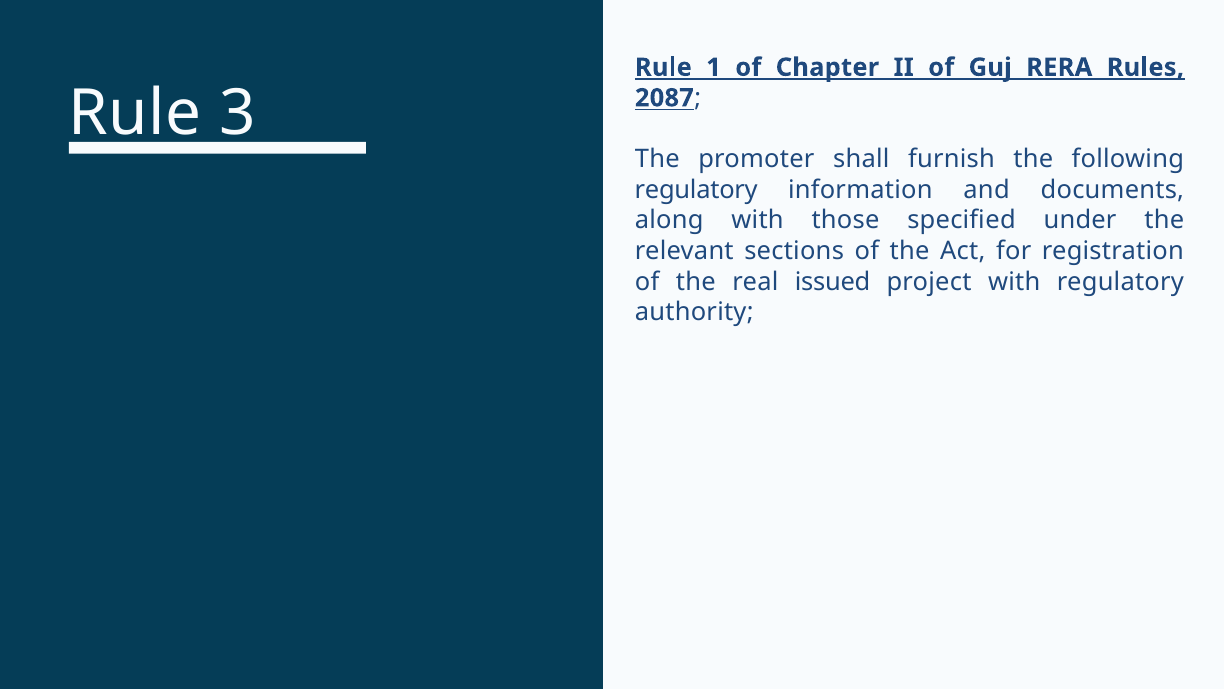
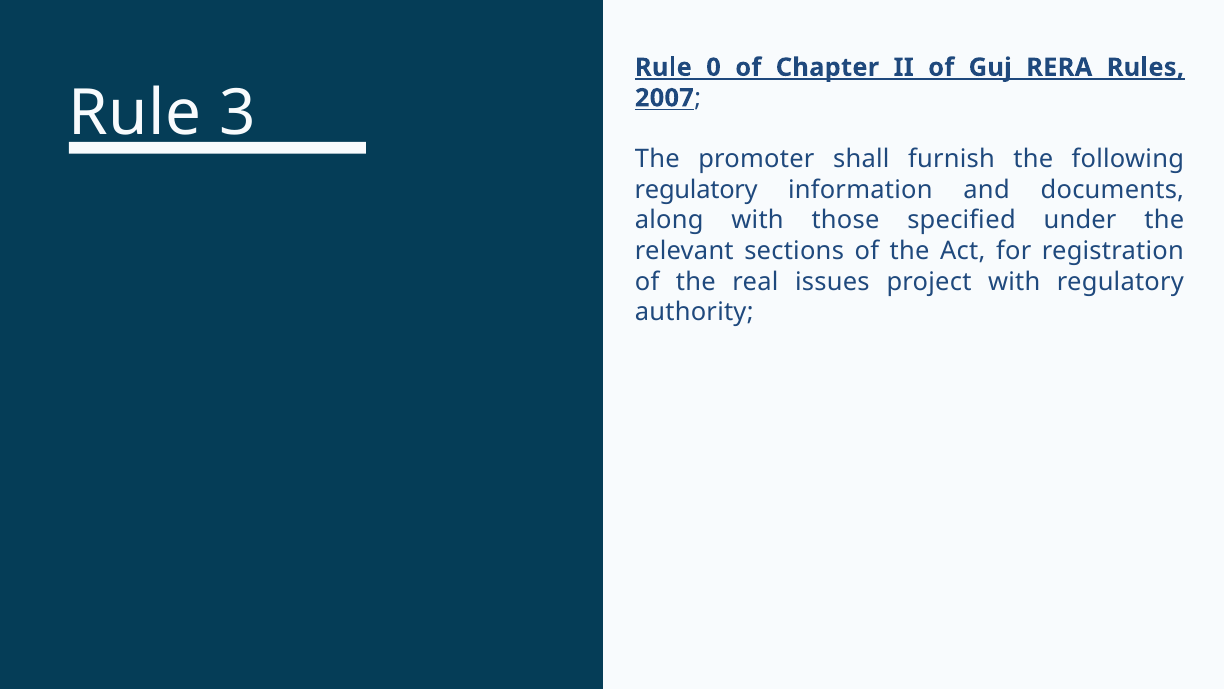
1: 1 -> 0
2087: 2087 -> 2007
issued: issued -> issues
